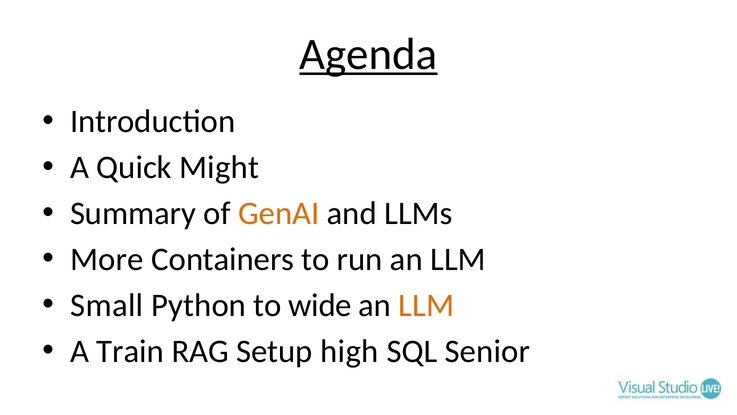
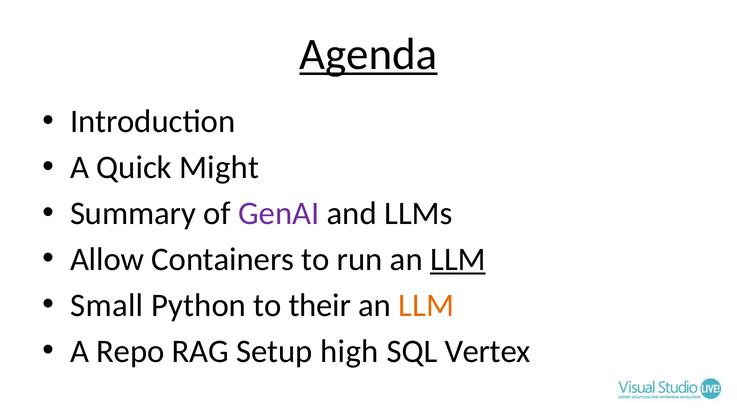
GenAI colour: orange -> purple
More: More -> Allow
LLM at (458, 259) underline: none -> present
wide: wide -> their
Train: Train -> Repo
Senior: Senior -> Vertex
